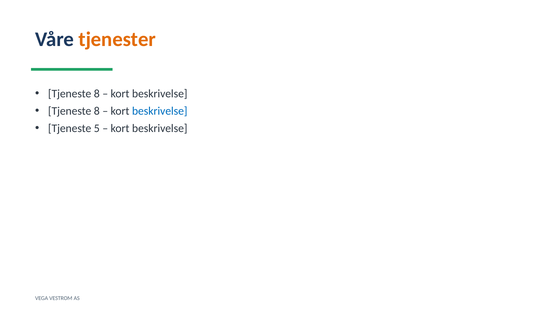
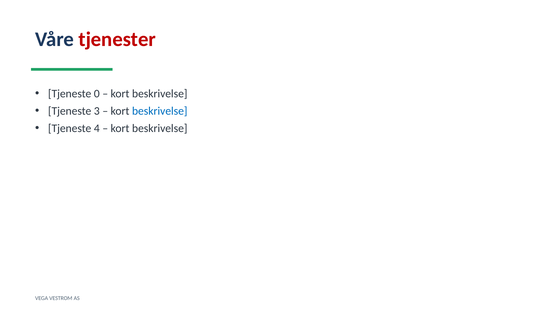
tjenester colour: orange -> red
8 at (97, 93): 8 -> 0
8 at (97, 111): 8 -> 3
5: 5 -> 4
